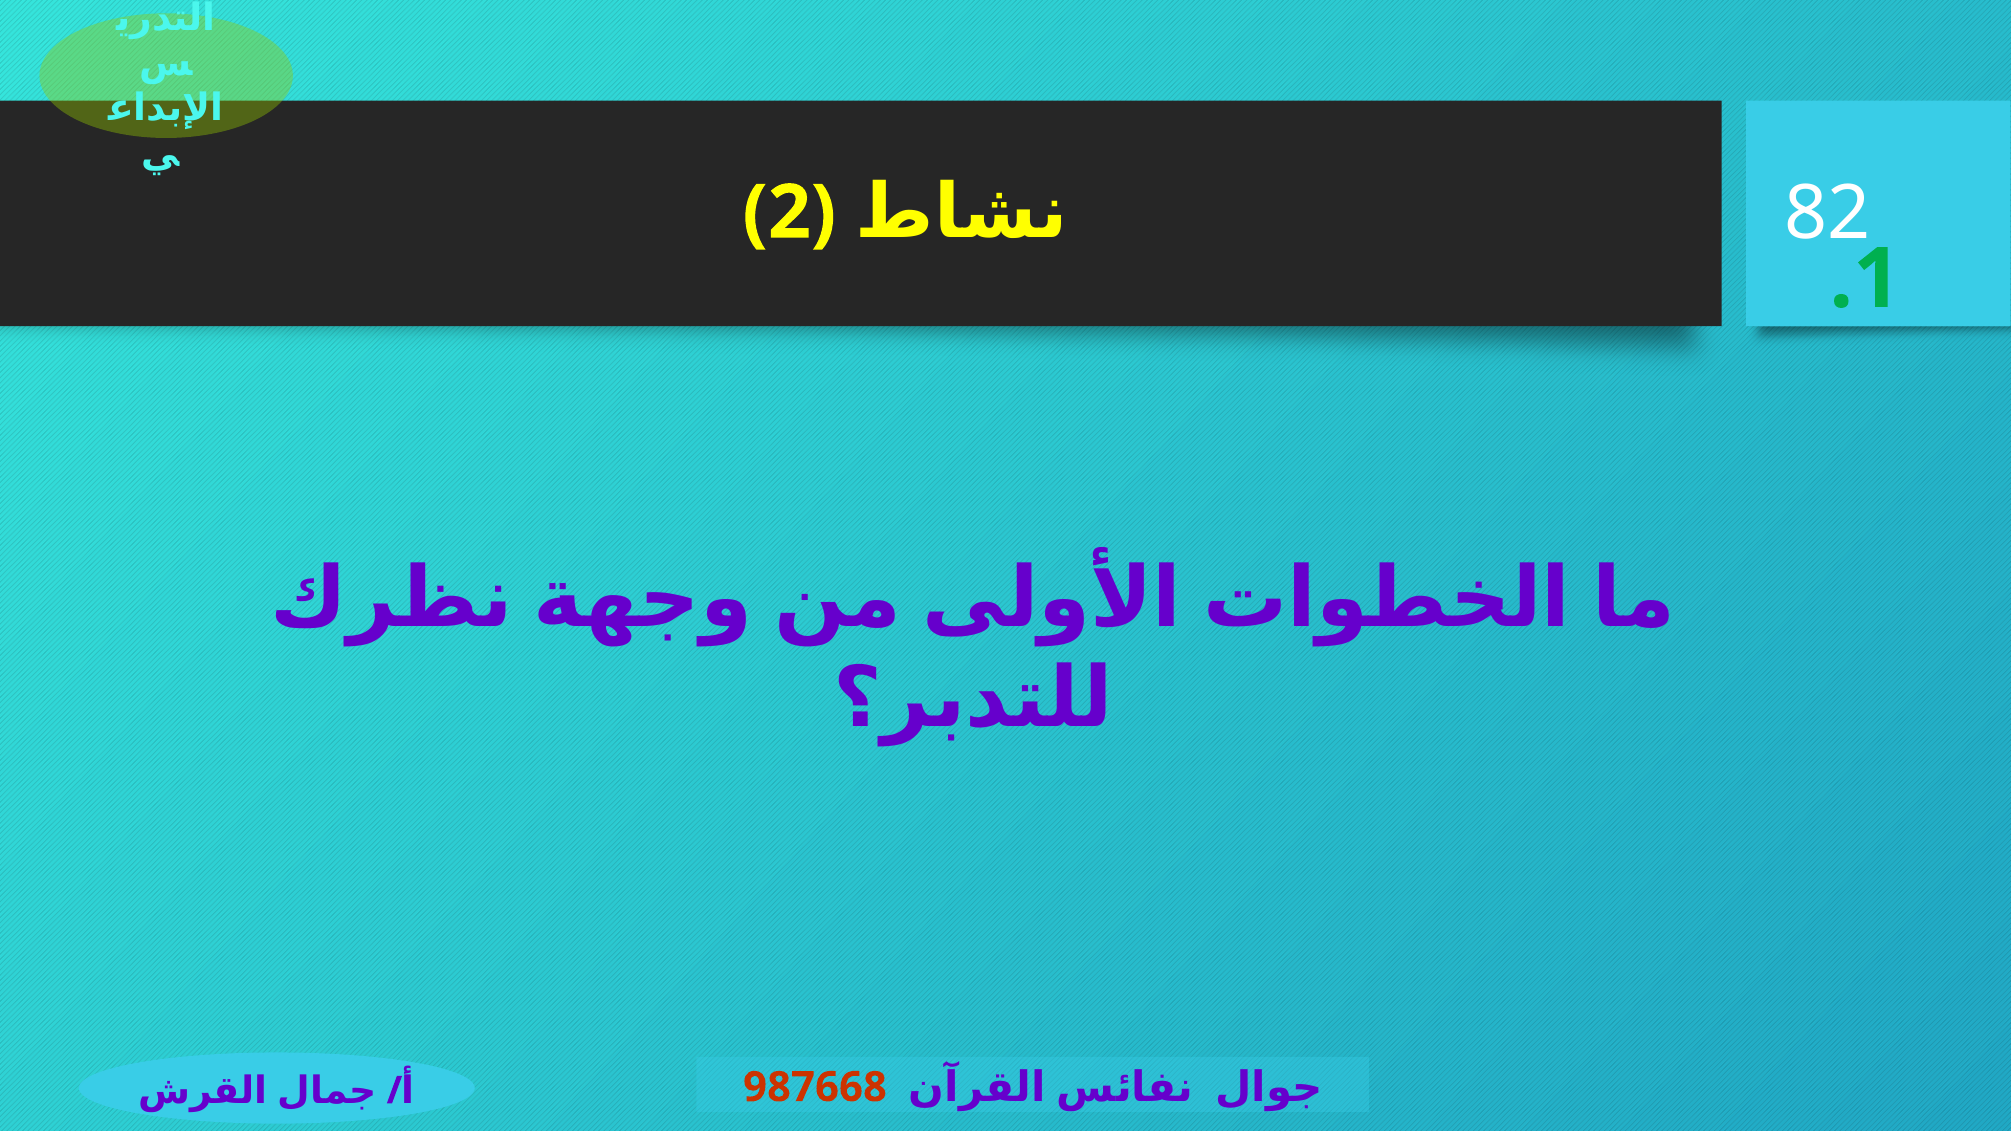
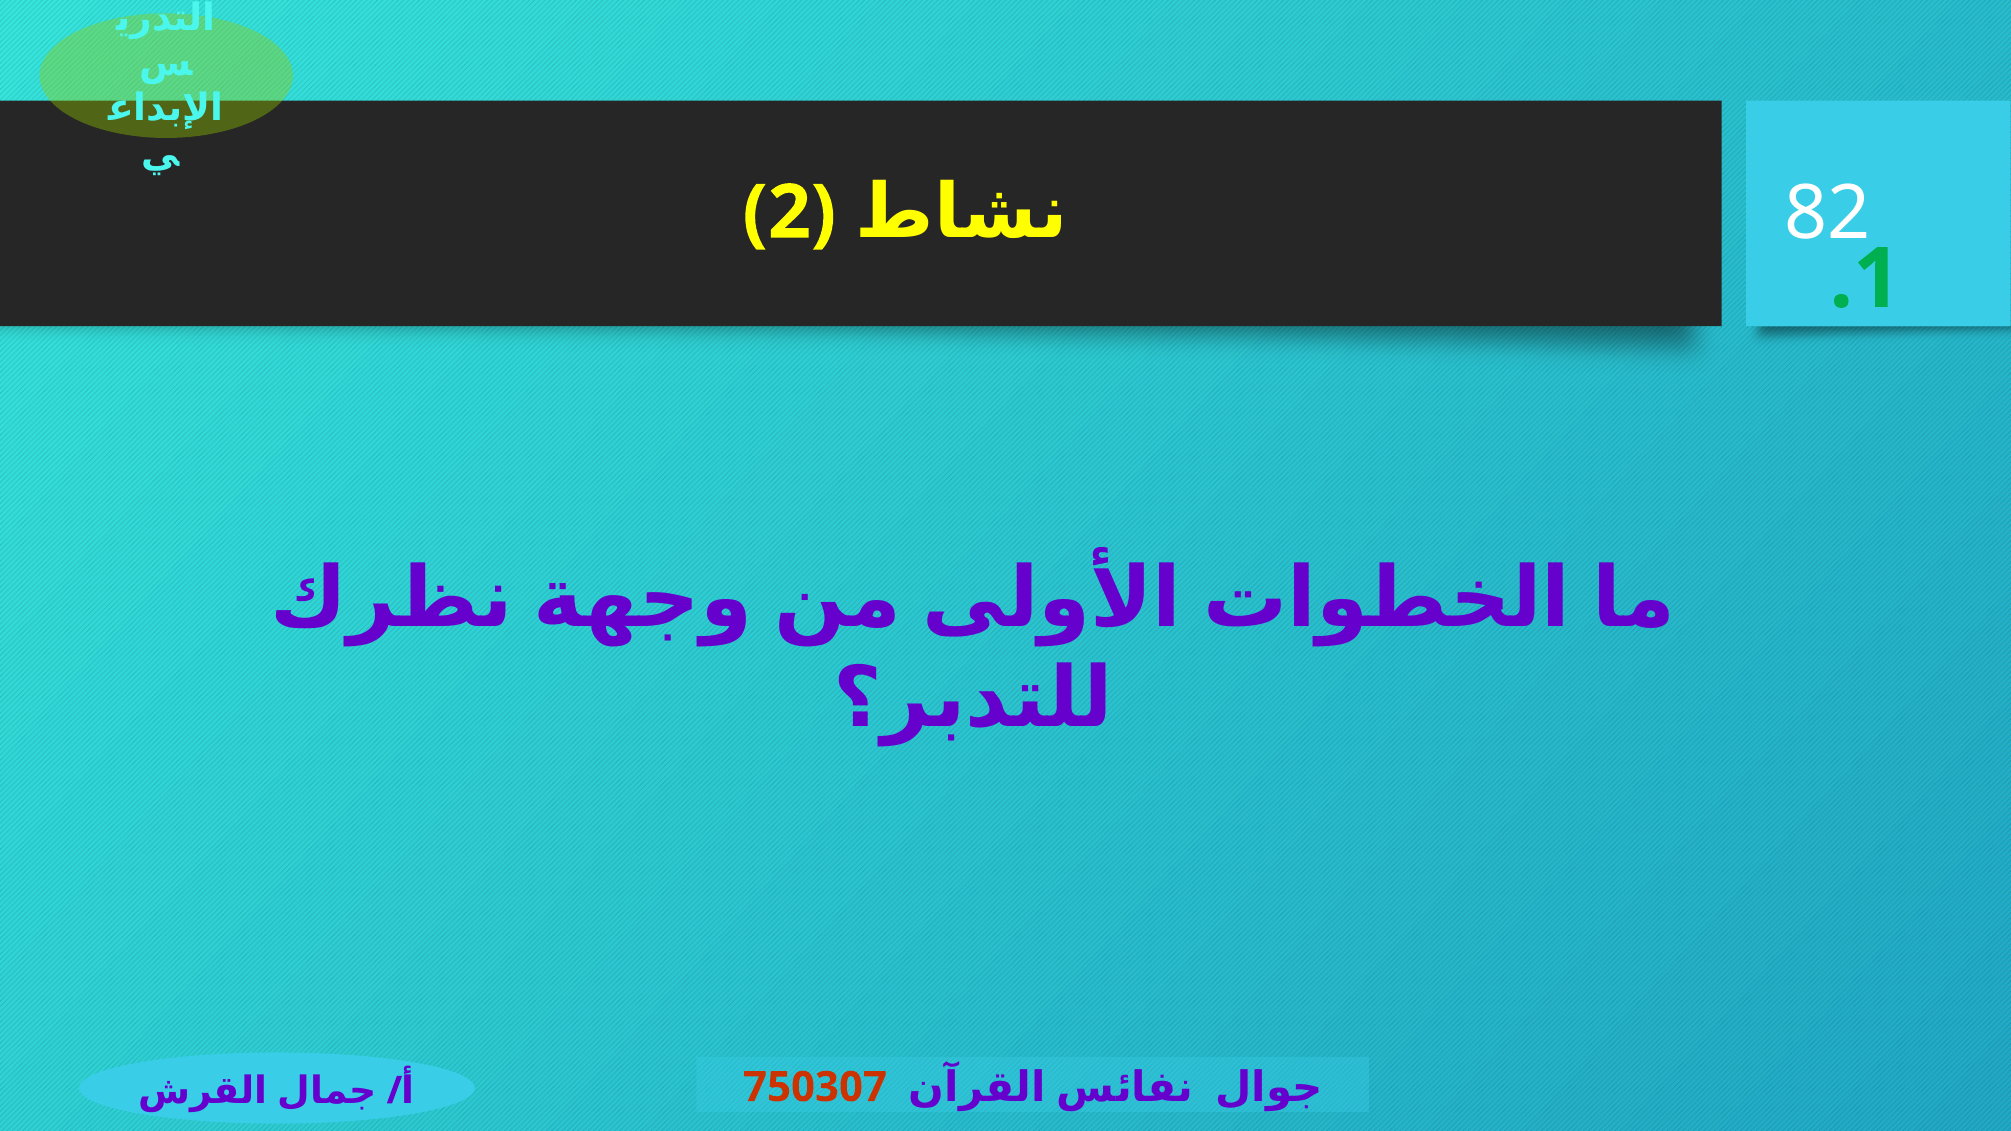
987668: 987668 -> 750307
